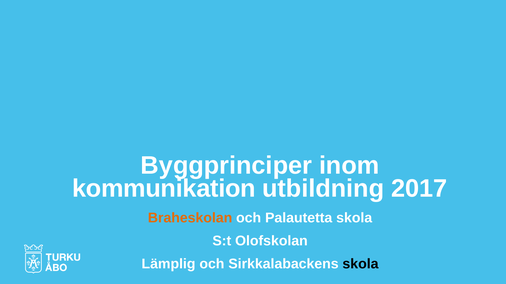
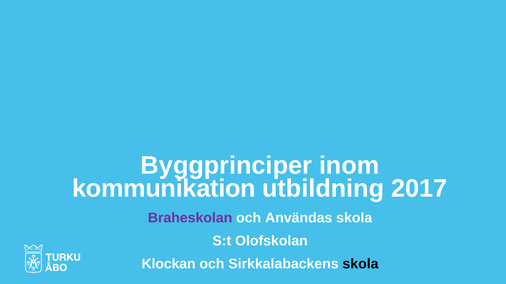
Braheskolan colour: orange -> purple
Palautetta: Palautetta -> Användas
Lämplig: Lämplig -> Klockan
